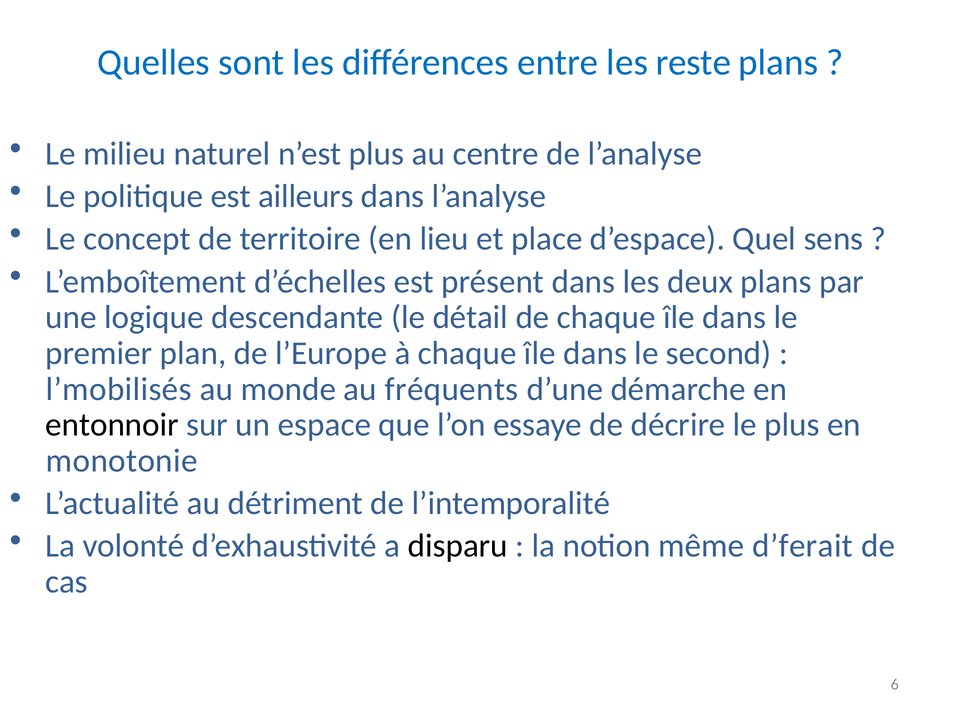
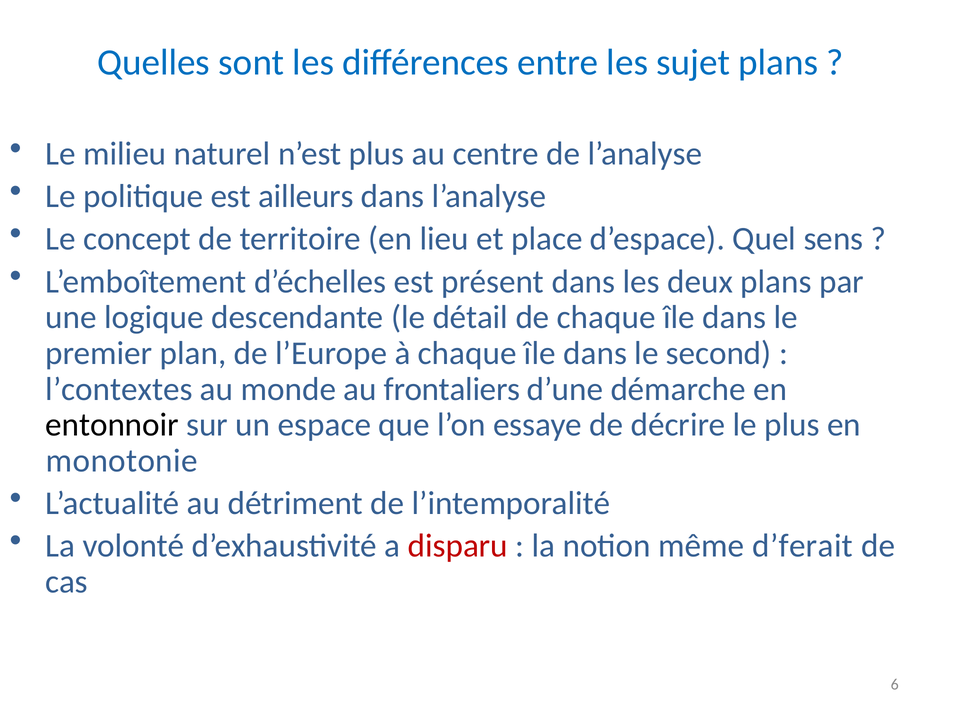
reste: reste -> sujet
l’mobilisés: l’mobilisés -> l’contextes
fréquents: fréquents -> frontaliers
disparu colour: black -> red
